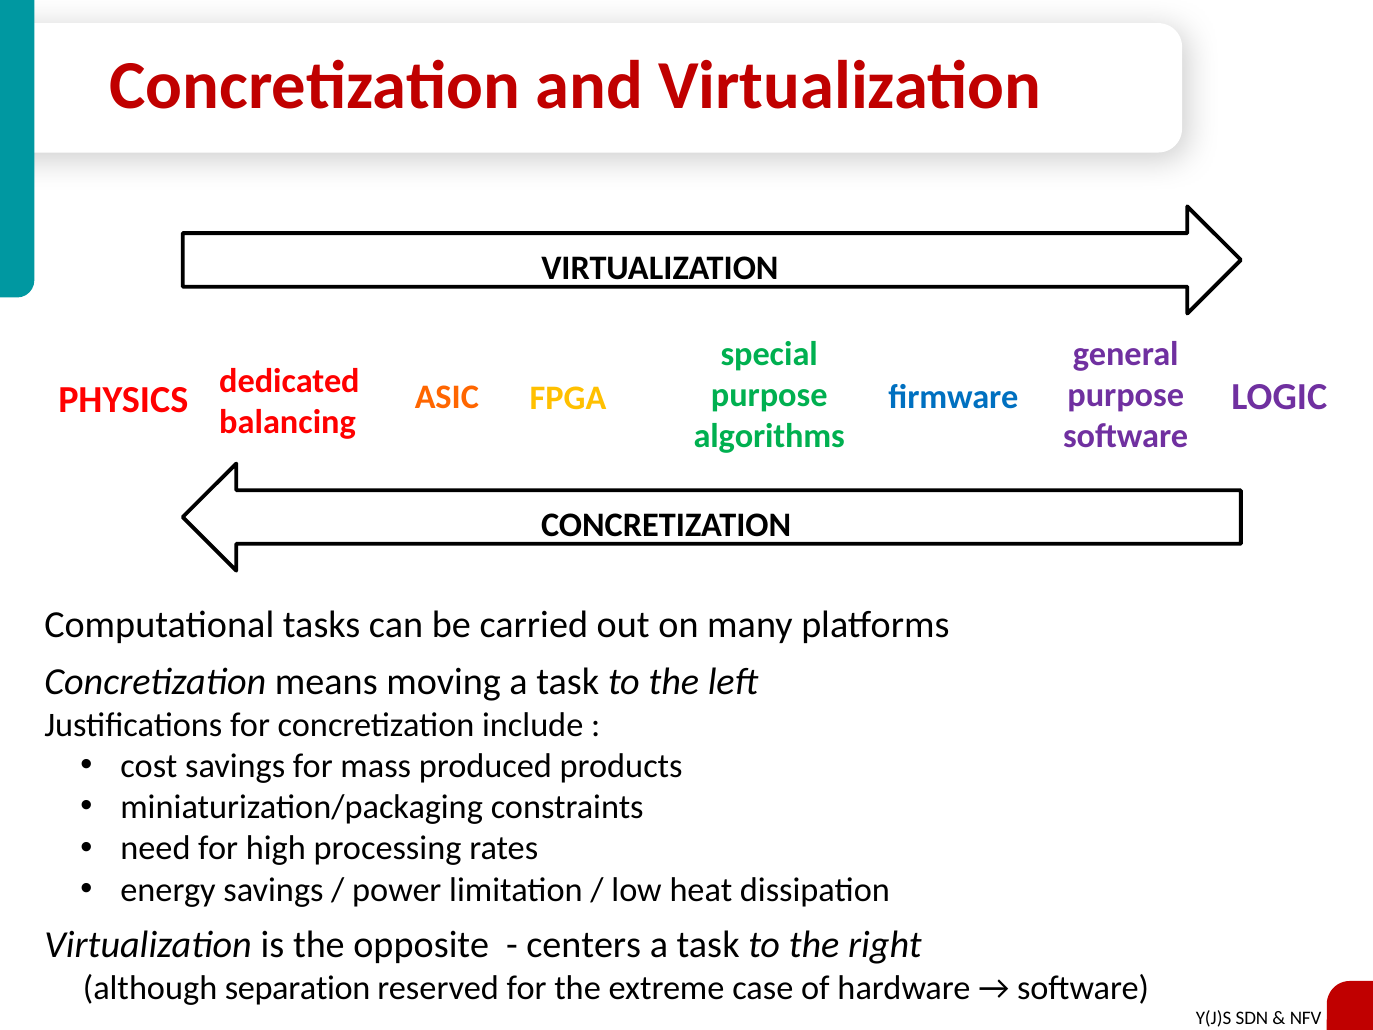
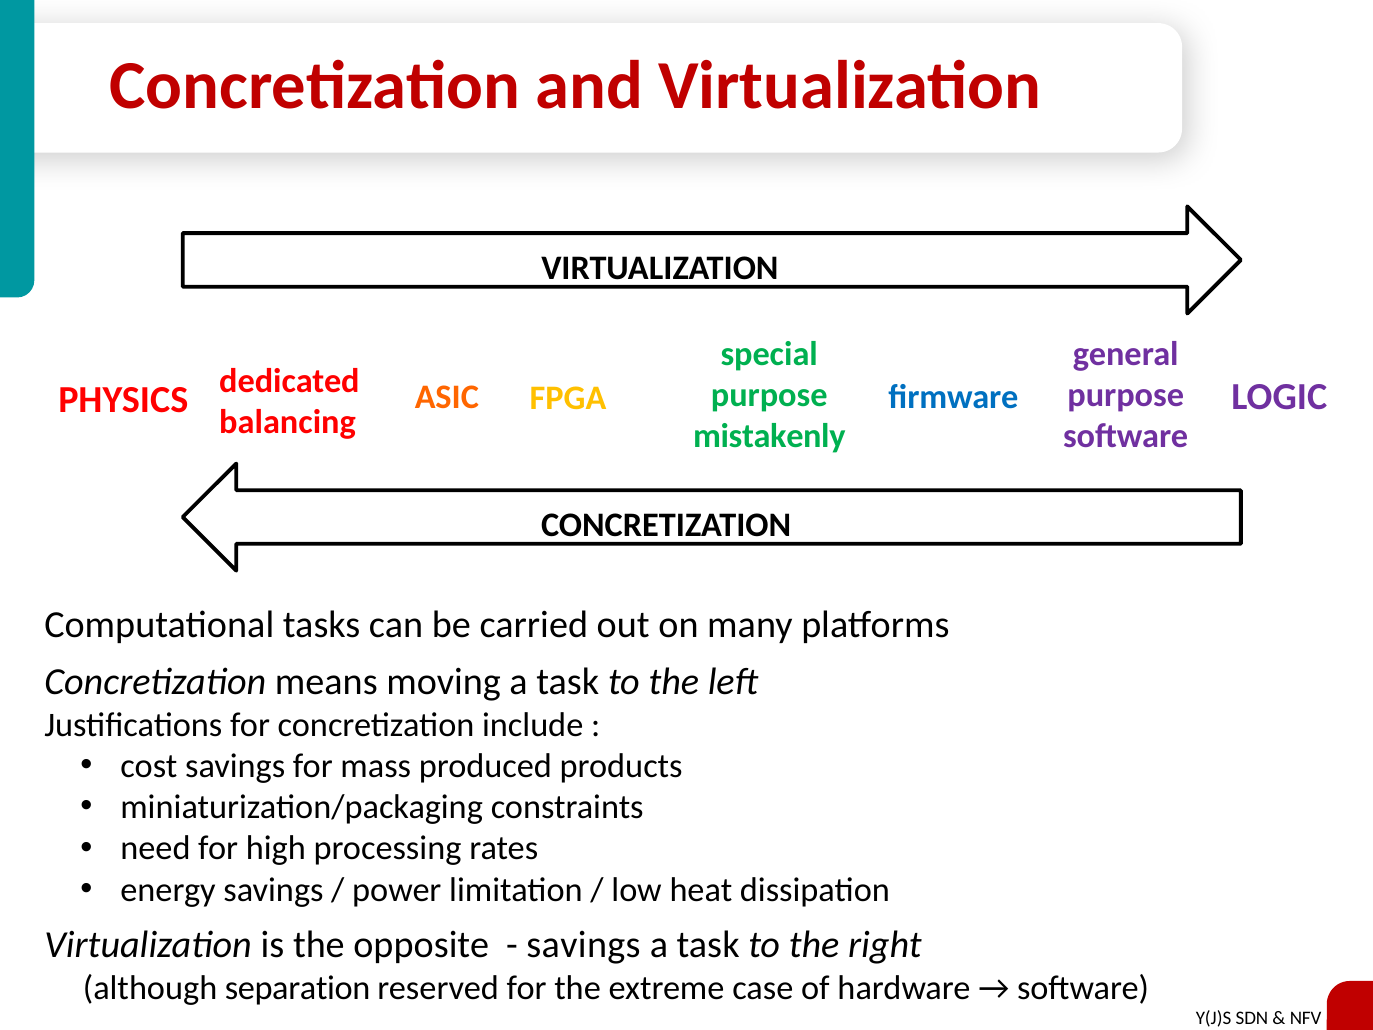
algorithms: algorithms -> mistakenly
centers at (584, 945): centers -> savings
